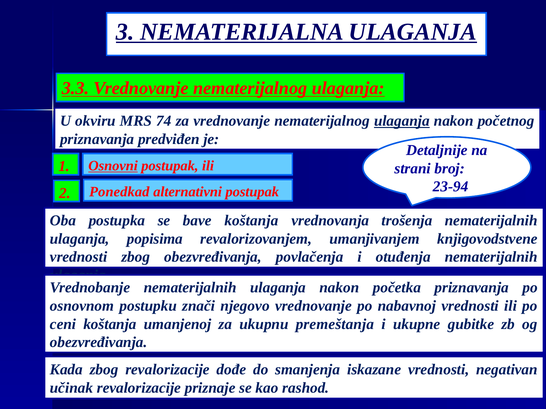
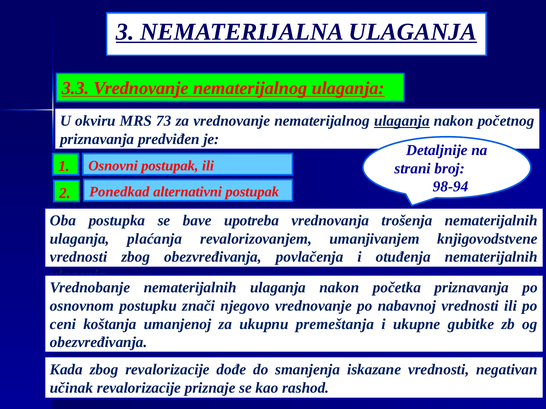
74: 74 -> 73
Osnovni underline: present -> none
23-94: 23-94 -> 98-94
bave koštanja: koštanja -> upotreba
popisima: popisima -> plaćanja
